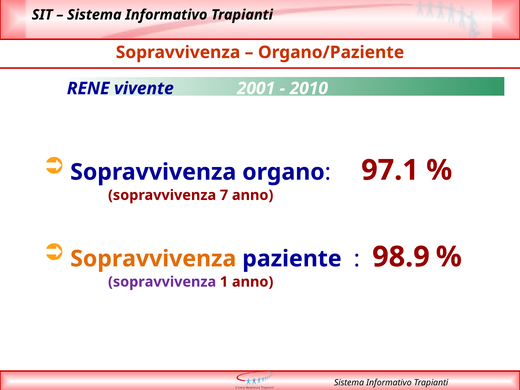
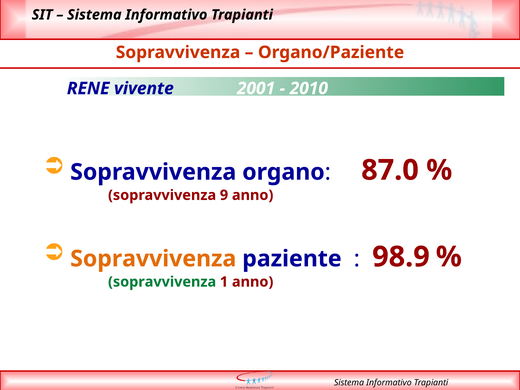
97.1: 97.1 -> 87.0
7: 7 -> 9
sopravvivenza at (162, 282) colour: purple -> green
